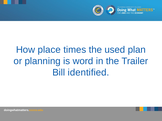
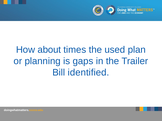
place: place -> about
word: word -> gaps
